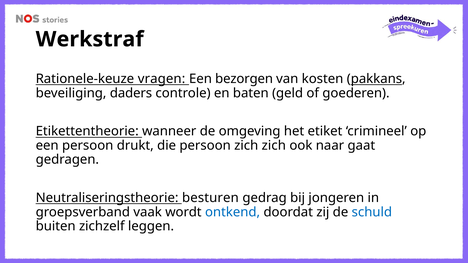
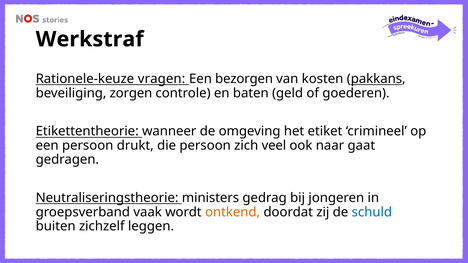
daders: daders -> zorgen
zich zich: zich -> veel
besturen: besturen -> ministers
ontkend colour: blue -> orange
